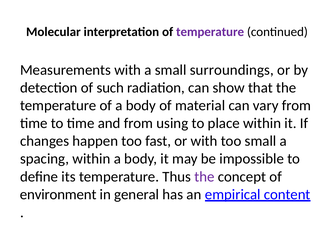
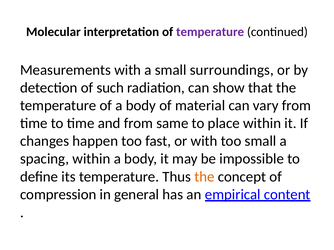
using: using -> same
the at (204, 177) colour: purple -> orange
environment: environment -> compression
